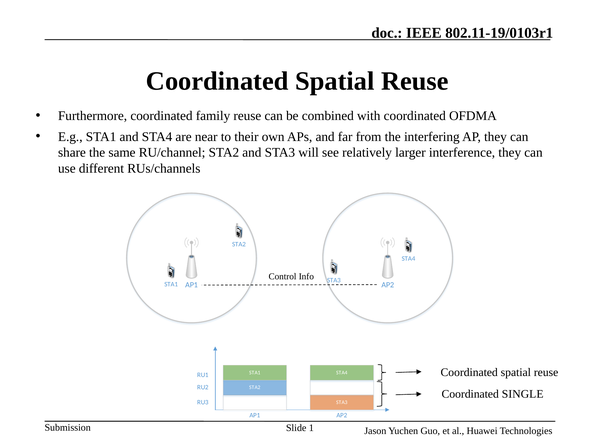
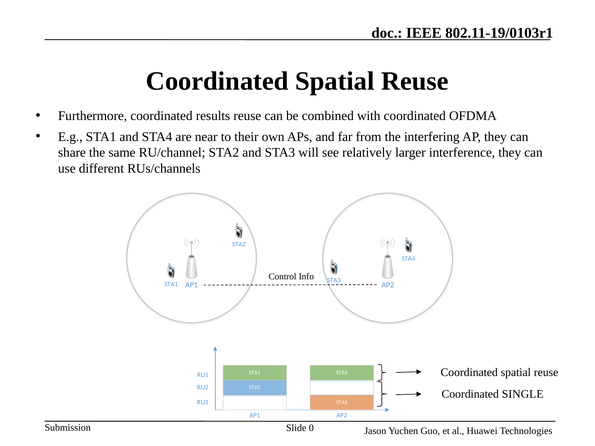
family: family -> results
1: 1 -> 0
